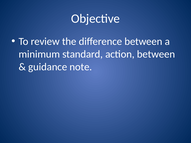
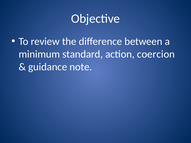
action between: between -> coercion
